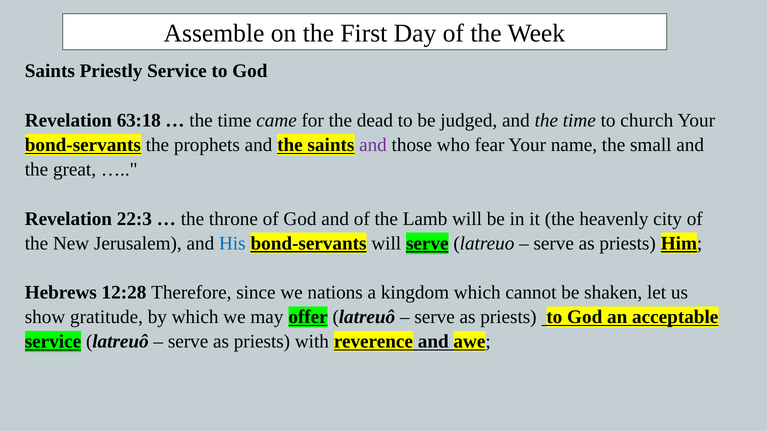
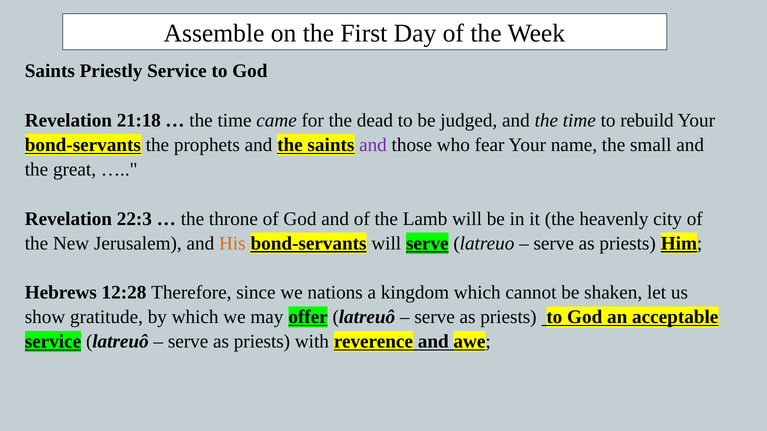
63:18: 63:18 -> 21:18
church: church -> rebuild
His colour: blue -> orange
